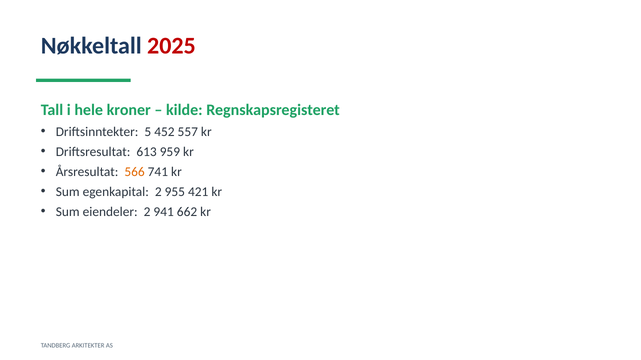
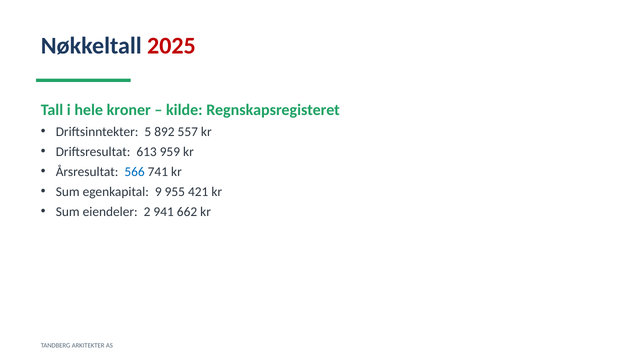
452: 452 -> 892
566 colour: orange -> blue
egenkapital 2: 2 -> 9
